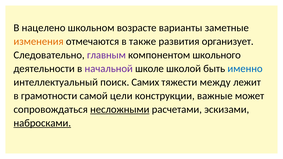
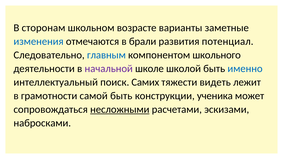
нацелено: нацелено -> сторонам
изменения colour: orange -> blue
также: также -> брали
организует: организует -> потенциал
главным colour: purple -> blue
между: между -> видеть
самой цели: цели -> быть
важные: важные -> ученика
набросками underline: present -> none
